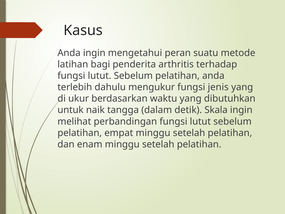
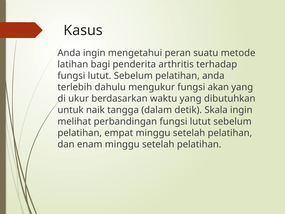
jenis: jenis -> akan
